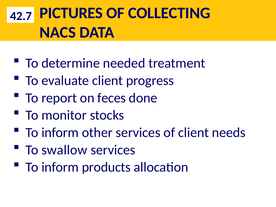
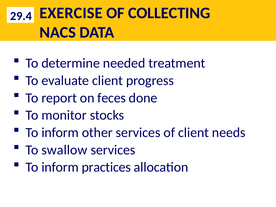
PICTURES: PICTURES -> EXERCISE
42.7: 42.7 -> 29.4
products: products -> practices
